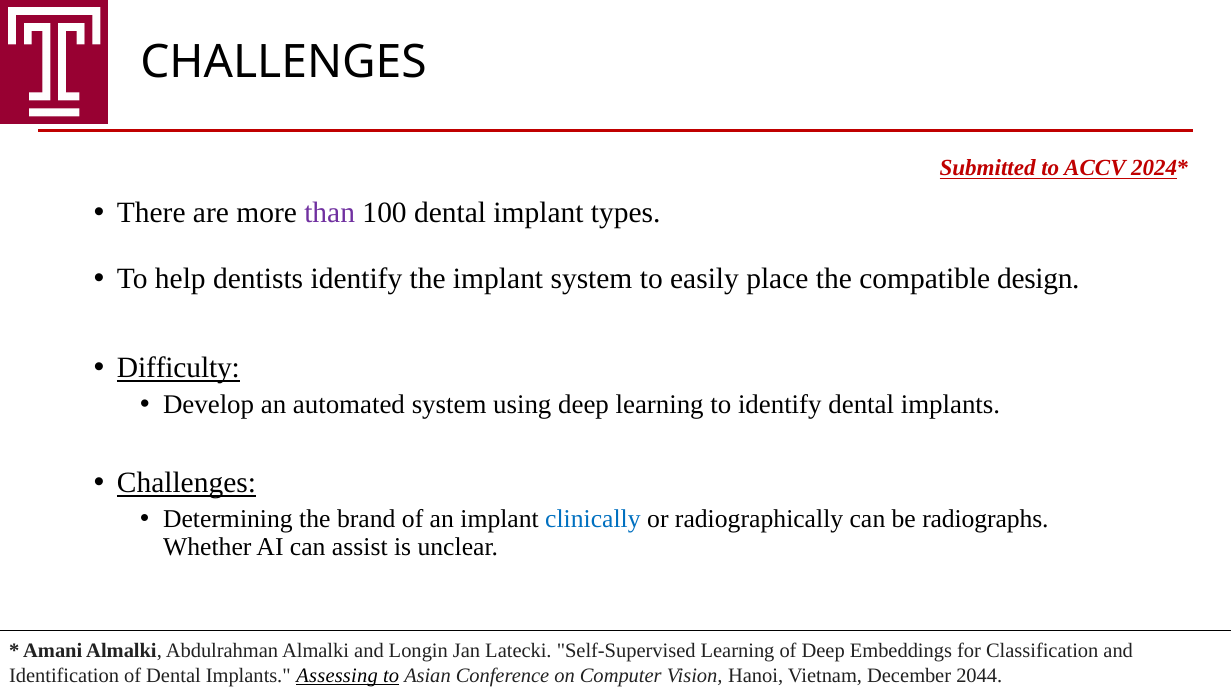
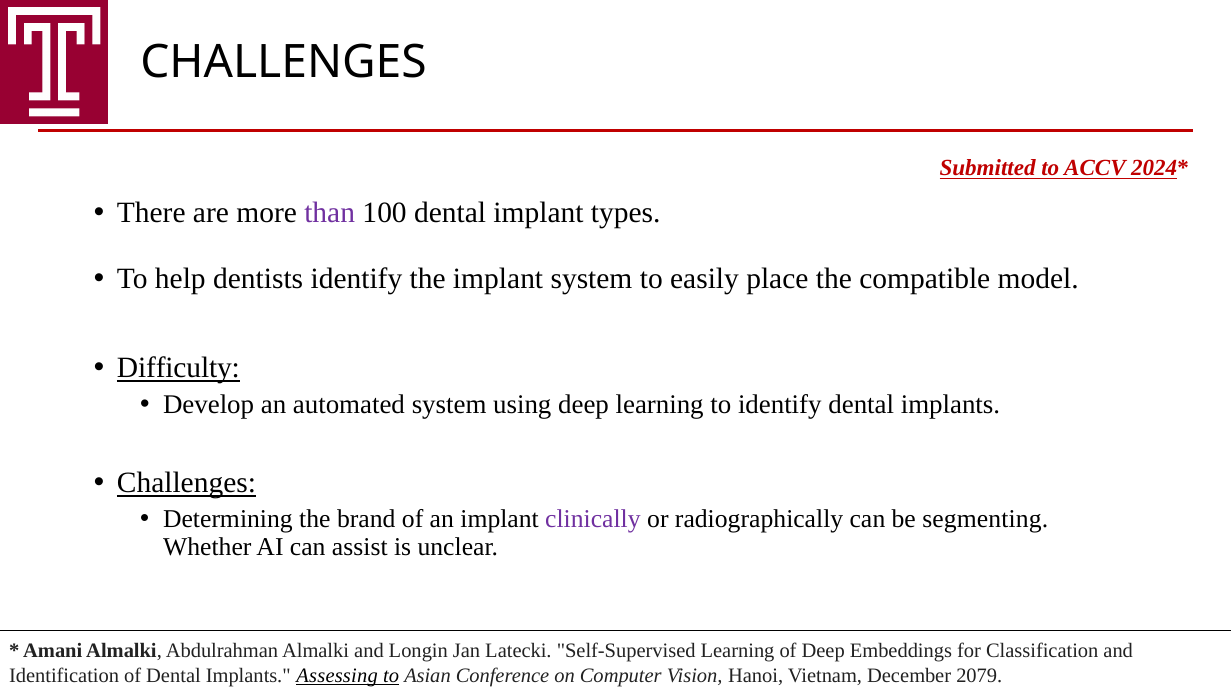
design: design -> model
clinically colour: blue -> purple
radiographs: radiographs -> segmenting
2044: 2044 -> 2079
